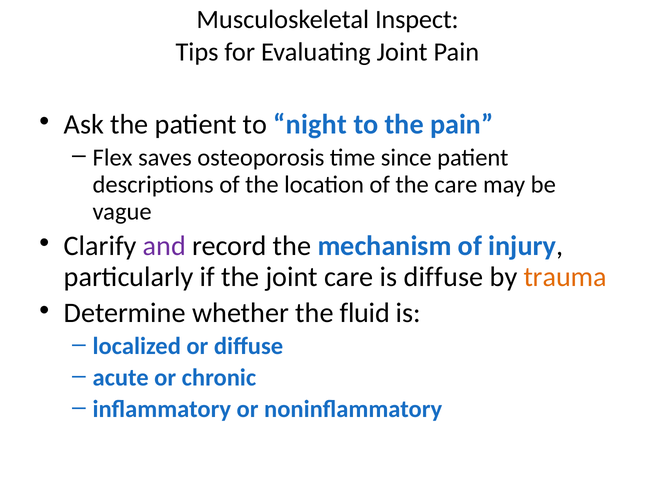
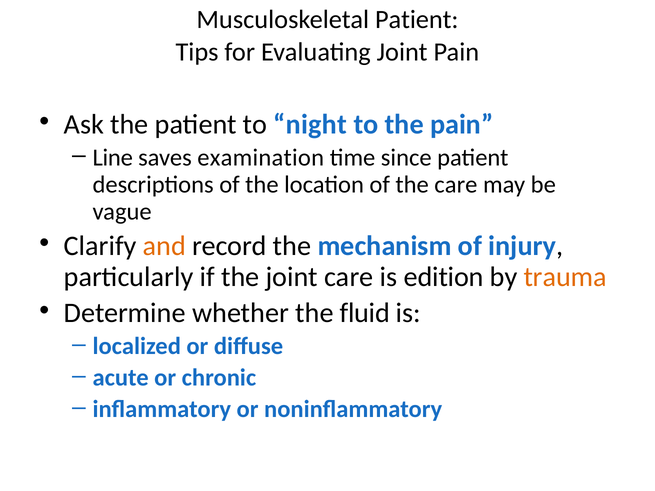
Musculoskeletal Inspect: Inspect -> Patient
Flex: Flex -> Line
osteoporosis: osteoporosis -> examination
and colour: purple -> orange
is diffuse: diffuse -> edition
